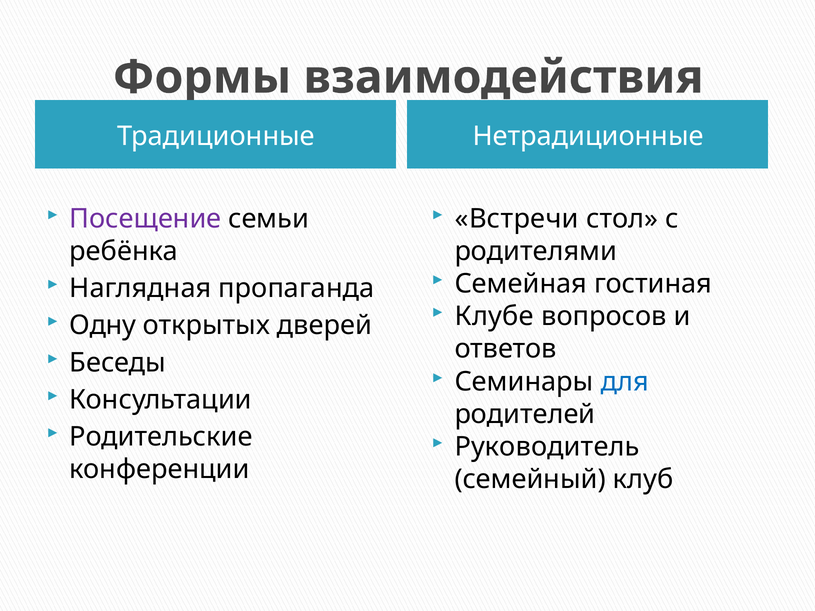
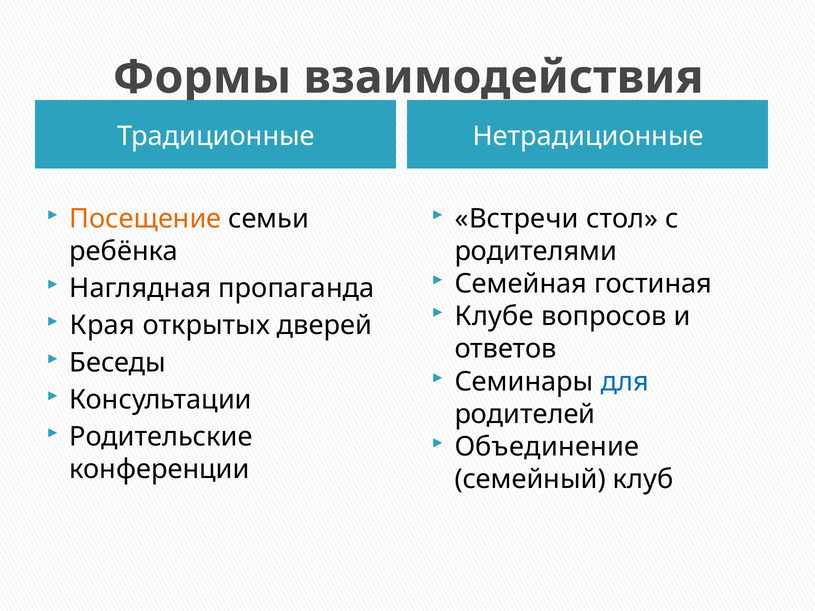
Посещение colour: purple -> orange
Одну: Одну -> Края
Руководитель: Руководитель -> Объединение
